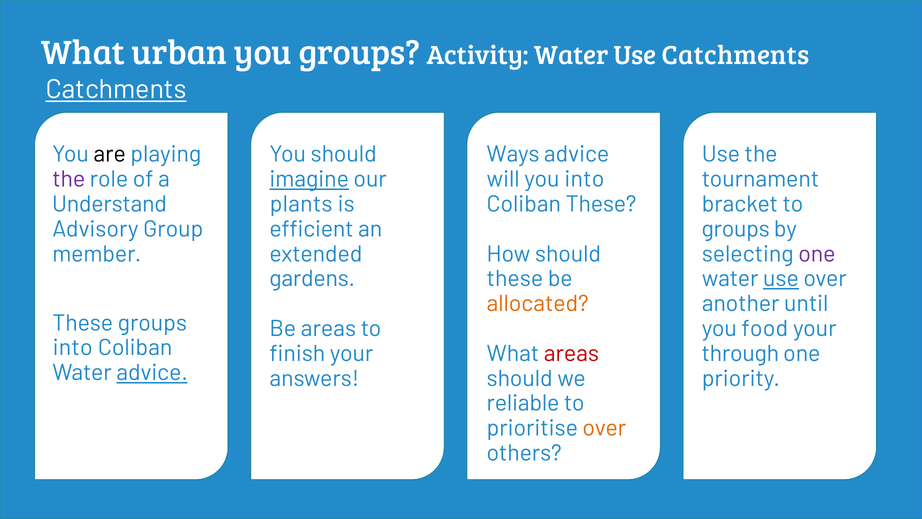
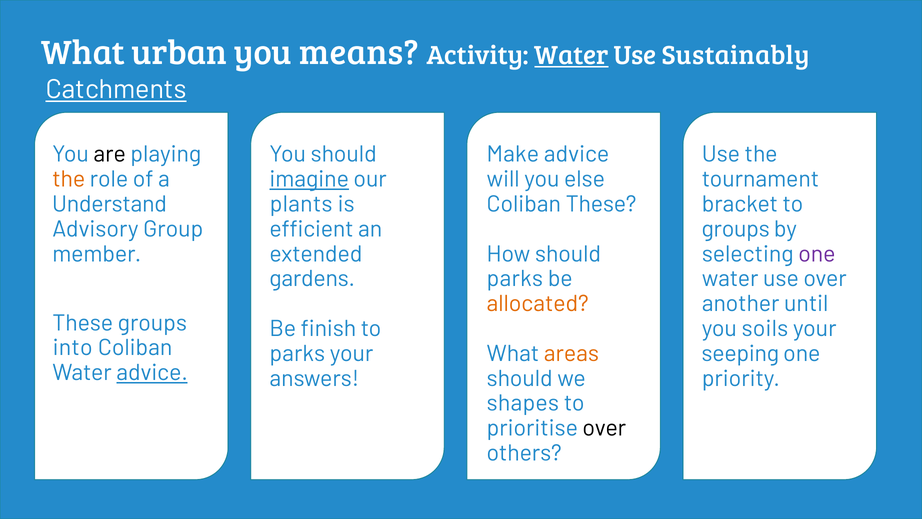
you groups: groups -> means
Water at (571, 55) underline: none -> present
Use Catchments: Catchments -> Sustainably
Ways: Ways -> Make
the at (69, 179) colour: purple -> orange
you into: into -> else
these at (515, 279): these -> parks
use at (781, 279) underline: present -> none
Be areas: areas -> finish
food: food -> soils
finish at (297, 353): finish -> parks
areas at (571, 353) colour: red -> orange
through: through -> seeping
reliable: reliable -> shapes
over at (604, 428) colour: orange -> black
